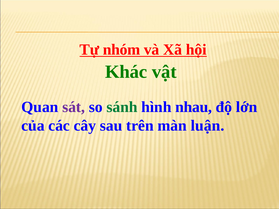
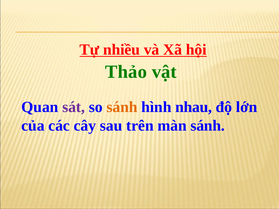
nhóm: nhóm -> nhiều
Khác: Khác -> Thảo
sánh at (122, 107) colour: green -> orange
màn luận: luận -> sánh
